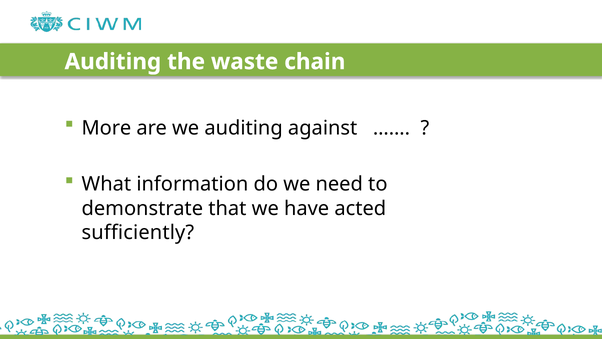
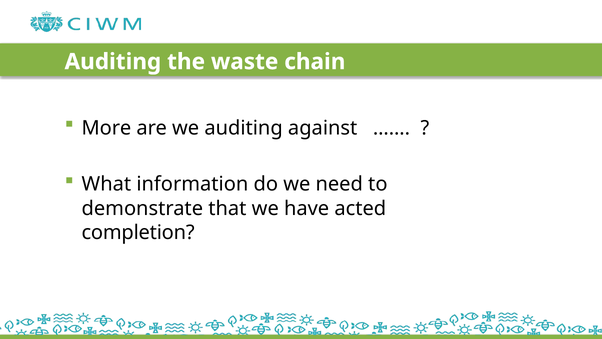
sufficiently: sufficiently -> completion
